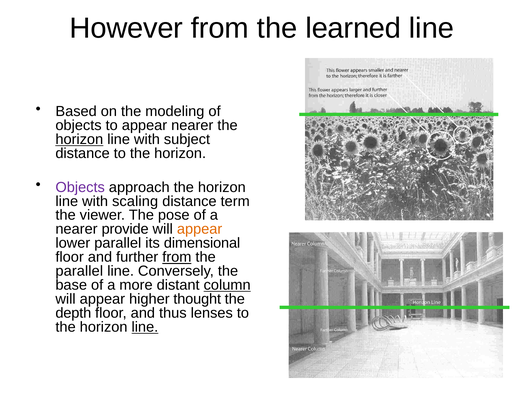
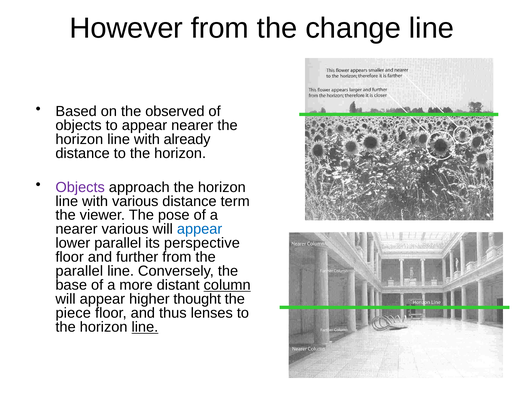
learned: learned -> change
modeling: modeling -> observed
horizon at (79, 139) underline: present -> none
subject: subject -> already
with scaling: scaling -> various
nearer provide: provide -> various
appear at (200, 229) colour: orange -> blue
dimensional: dimensional -> perspective
from at (177, 257) underline: present -> none
depth: depth -> piece
